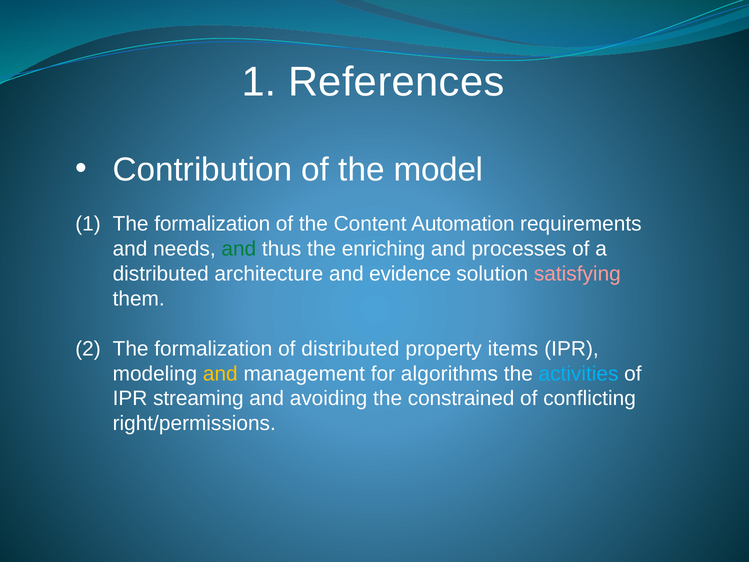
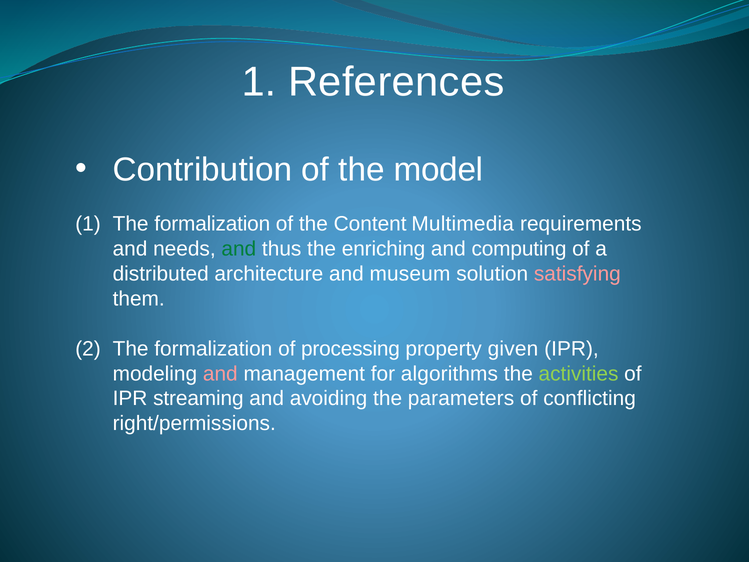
Automation: Automation -> Multimedia
processes: processes -> computing
evidence: evidence -> museum
of distributed: distributed -> processing
items: items -> given
and at (220, 373) colour: yellow -> pink
activities colour: light blue -> light green
constrained: constrained -> parameters
